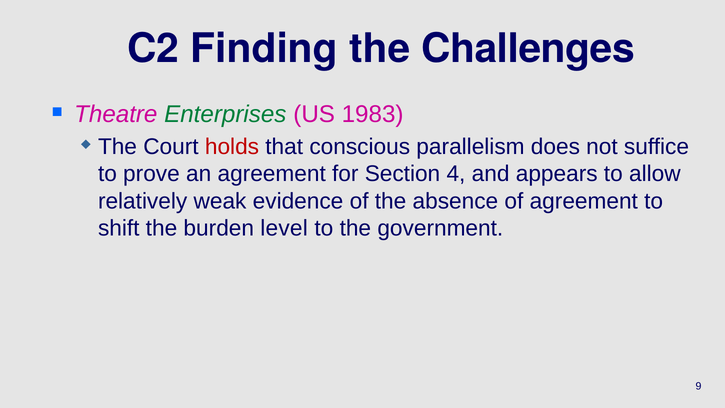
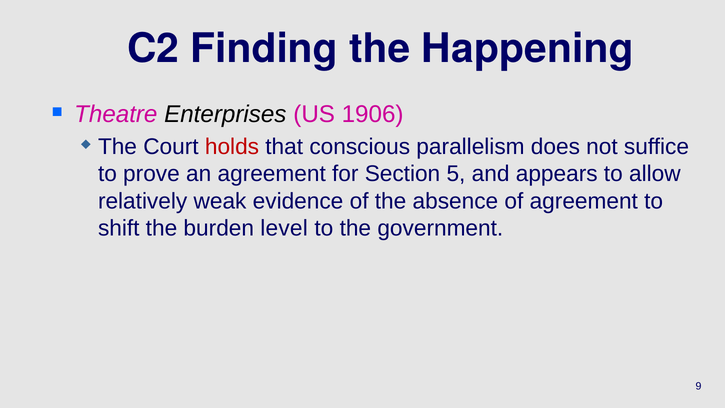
Challenges: Challenges -> Happening
Enterprises colour: green -> black
1983: 1983 -> 1906
4: 4 -> 5
